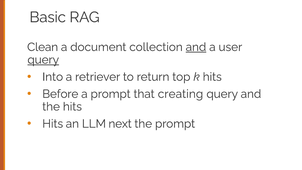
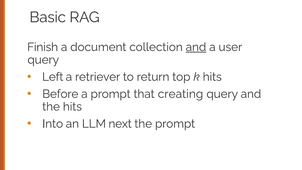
Clean: Clean -> Finish
query at (43, 60) underline: present -> none
Into: Into -> Left
Hits at (53, 124): Hits -> Into
